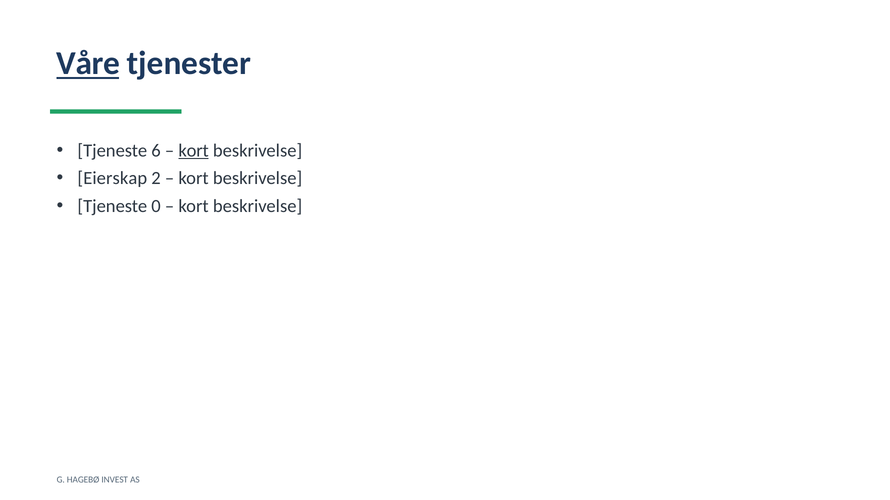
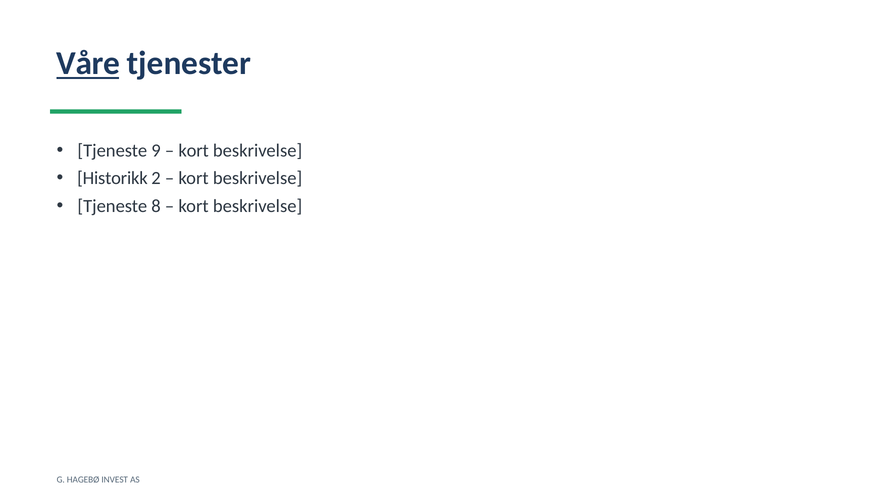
6: 6 -> 9
kort at (194, 151) underline: present -> none
Eierskap: Eierskap -> Historikk
0: 0 -> 8
